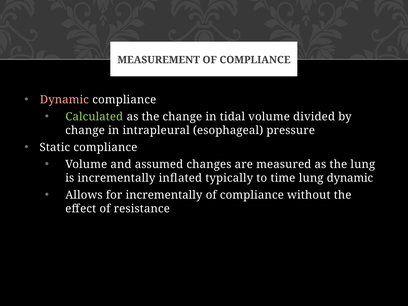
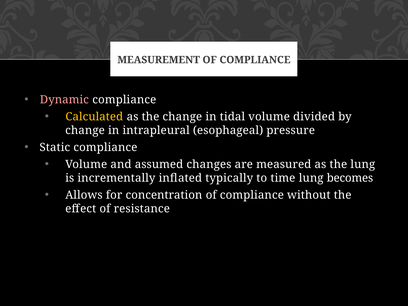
Calculated colour: light green -> yellow
lung dynamic: dynamic -> becomes
for incrementally: incrementally -> concentration
